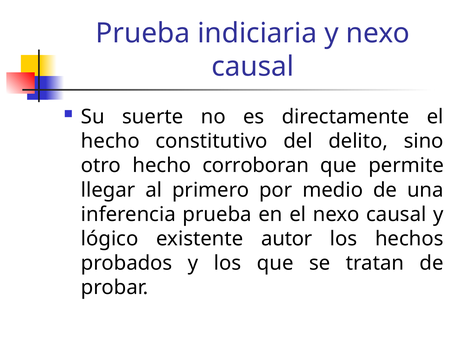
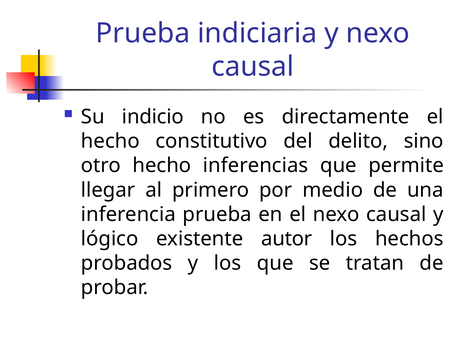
suerte: suerte -> indicio
corroboran: corroboran -> inferencias
